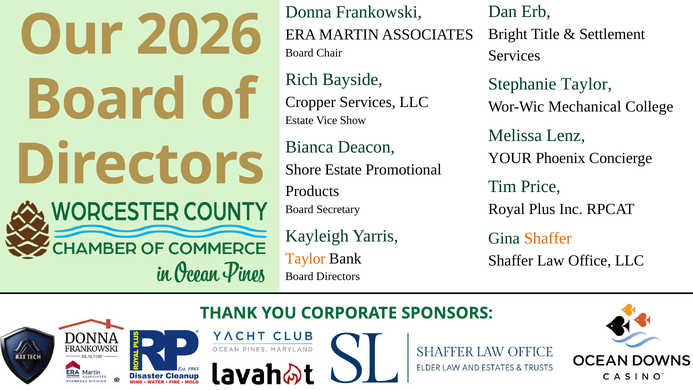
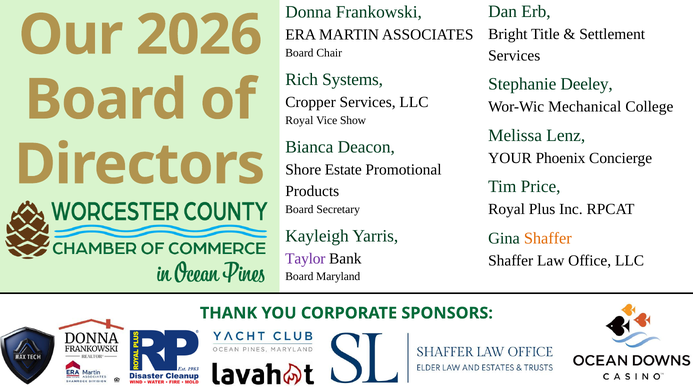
Bayside: Bayside -> Systems
Stephanie Taylor: Taylor -> Deeley
Estate at (299, 120): Estate -> Royal
Taylor at (305, 258) colour: orange -> purple
Board Directors: Directors -> Maryland
